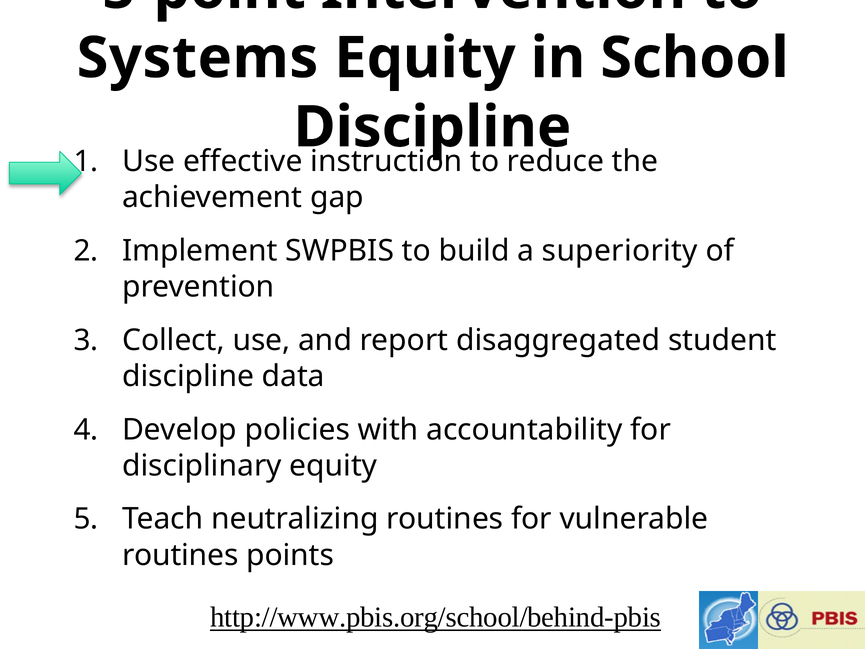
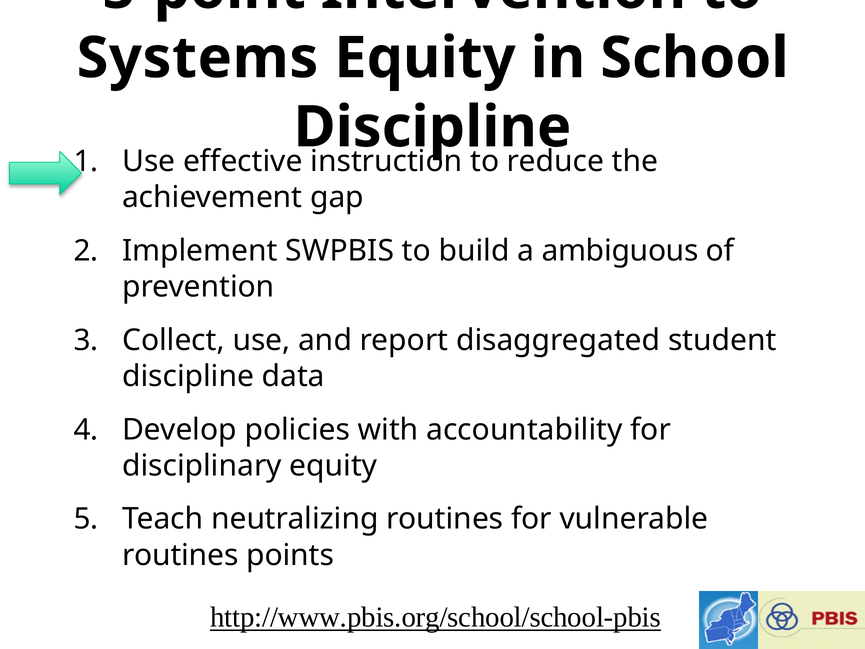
superiority: superiority -> ambiguous
http://www.pbis.org/school/behind-pbis: http://www.pbis.org/school/behind-pbis -> http://www.pbis.org/school/school-pbis
